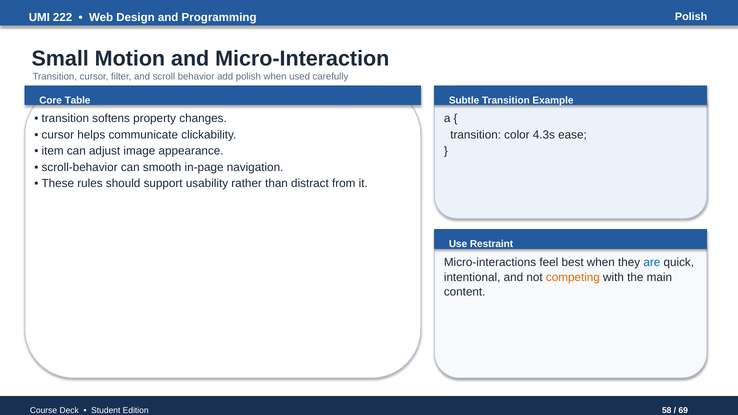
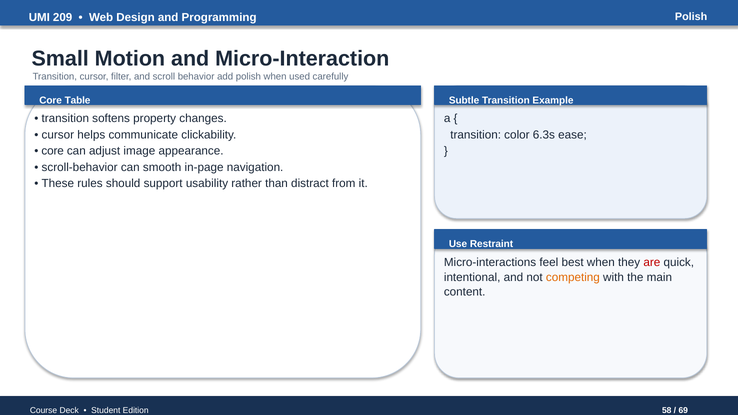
222: 222 -> 209
4.3s: 4.3s -> 6.3s
item at (53, 151): item -> core
are colour: blue -> red
